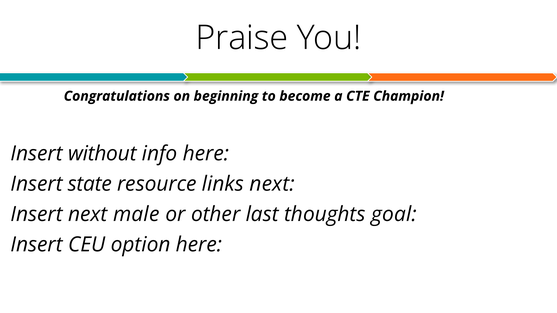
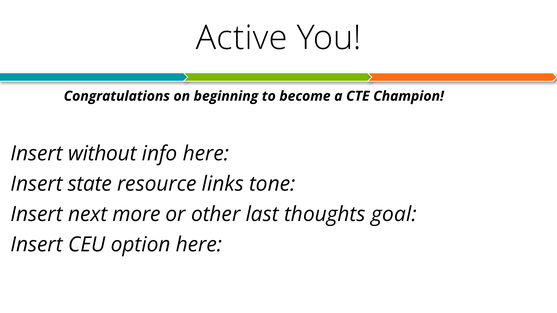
Praise: Praise -> Active
links next: next -> tone
male: male -> more
